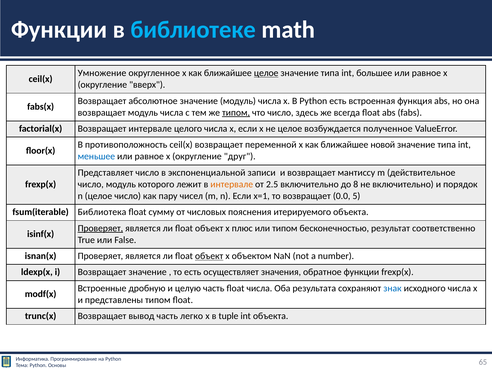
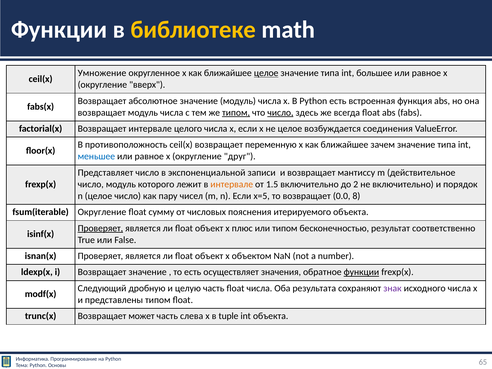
библиотеке colour: light blue -> yellow
число at (280, 113) underline: none -> present
полученное: полученное -> соединения
переменной: переменной -> переменную
новой: новой -> зачем
2.5: 2.5 -> 1.5
8: 8 -> 2
x=1: x=1 -> x=5
5: 5 -> 8
fsum(iterable Библиотека: Библиотека -> Округление
объект at (209, 256) underline: present -> none
функции at (361, 272) underline: none -> present
Встроенные: Встроенные -> Следующий
знак colour: blue -> purple
вывод: вывод -> может
легко: легко -> слева
